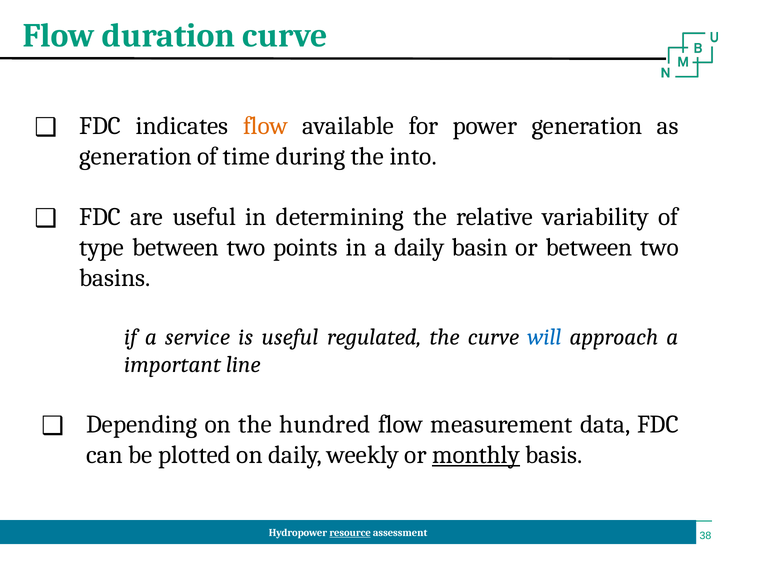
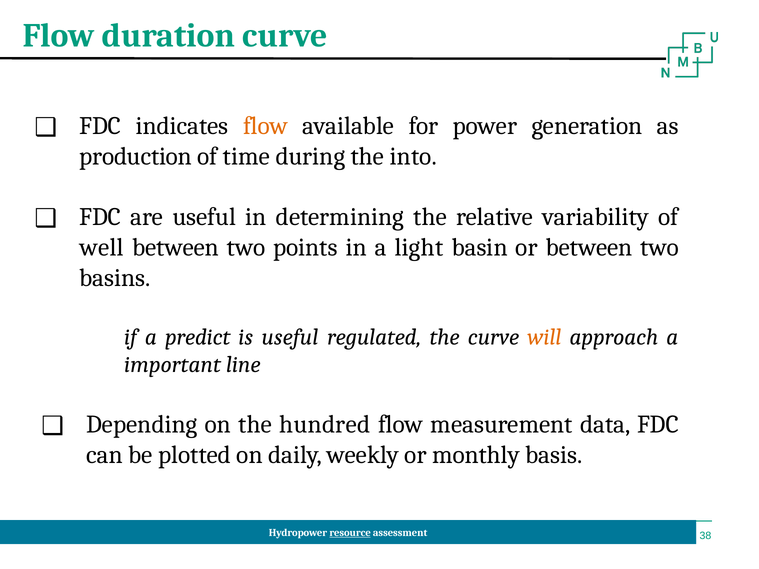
generation at (135, 156): generation -> production
type: type -> well
a daily: daily -> light
service: service -> predict
will colour: blue -> orange
monthly underline: present -> none
